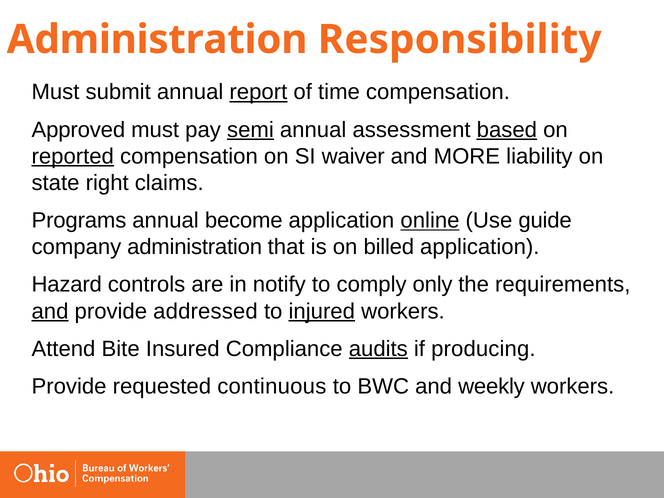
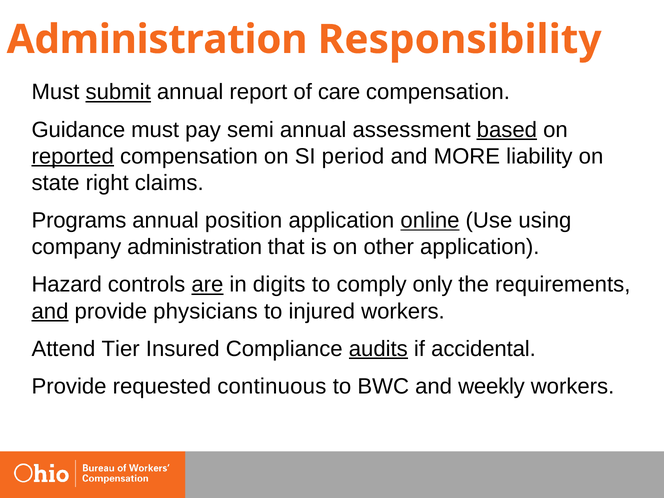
submit underline: none -> present
report underline: present -> none
time: time -> care
Approved: Approved -> Guidance
semi underline: present -> none
waiver: waiver -> period
become: become -> position
guide: guide -> using
billed: billed -> other
are underline: none -> present
notify: notify -> digits
addressed: addressed -> physicians
injured underline: present -> none
Bite: Bite -> Tier
producing: producing -> accidental
